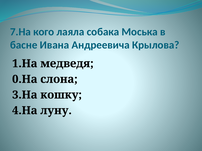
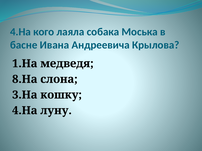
7.На at (20, 32): 7.На -> 4.На
0.На: 0.На -> 8.На
